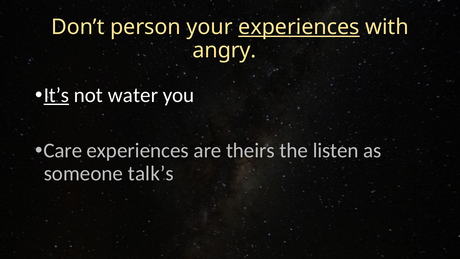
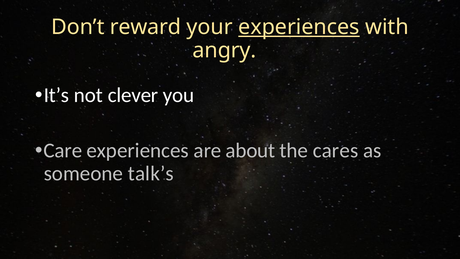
person: person -> reward
It’s underline: present -> none
water: water -> clever
theirs: theirs -> about
listen: listen -> cares
